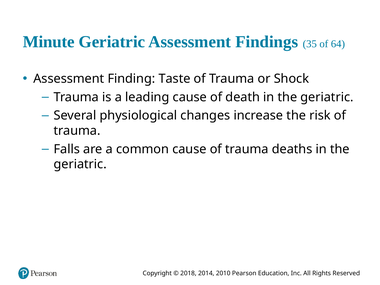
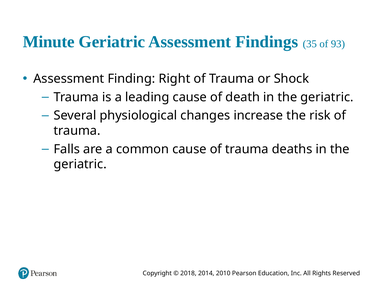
64: 64 -> 93
Taste: Taste -> Right
